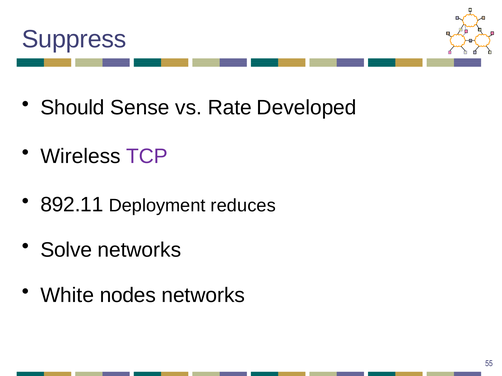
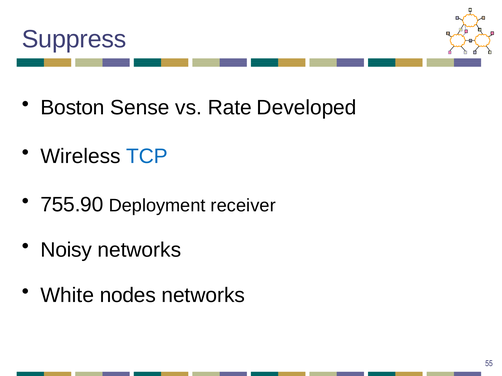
Should: Should -> Boston
TCP colour: purple -> blue
892.11: 892.11 -> 755.90
reduces: reduces -> receiver
Solve: Solve -> Noisy
